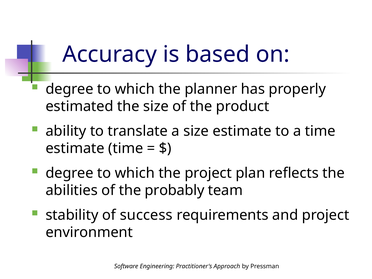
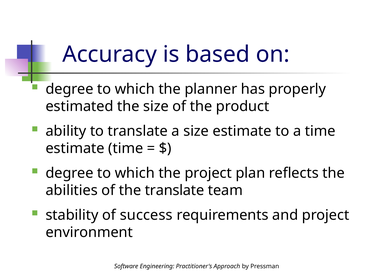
the probably: probably -> translate
